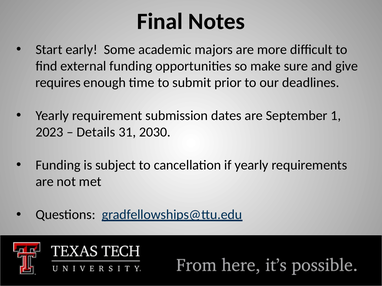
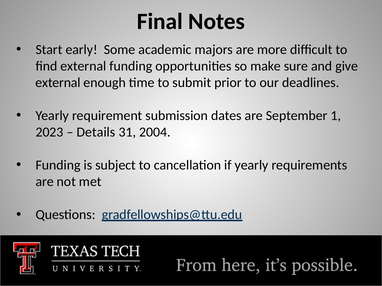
requires at (58, 83): requires -> external
2030: 2030 -> 2004
